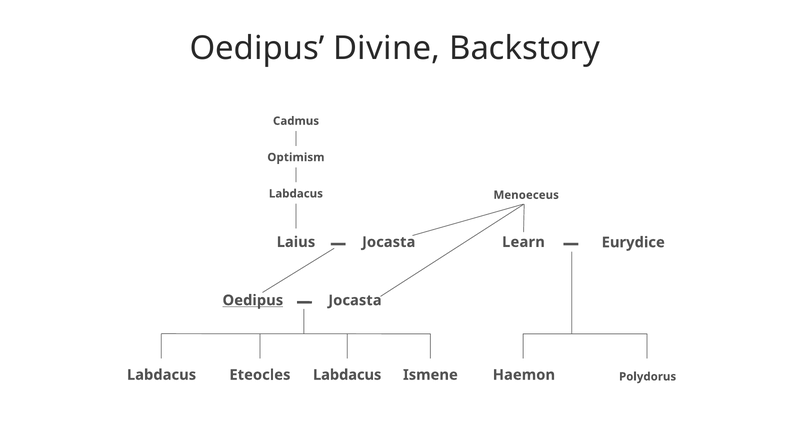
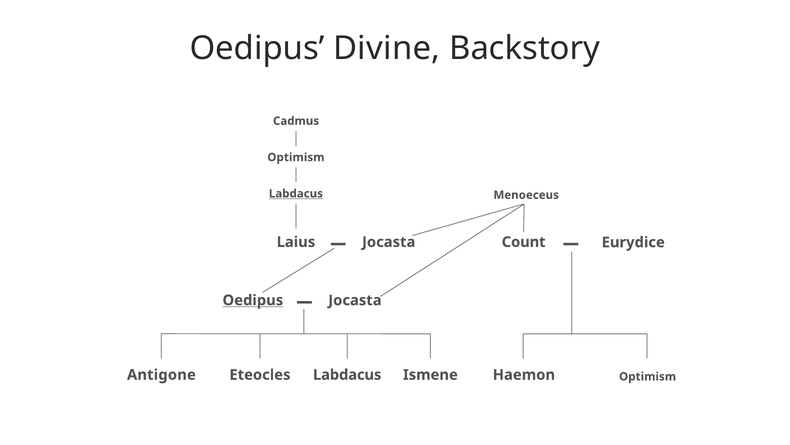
Labdacus at (296, 193) underline: none -> present
Learn: Learn -> Count
Labdacus at (162, 374): Labdacus -> Antigone
Polydorus at (648, 376): Polydorus -> Optimism
